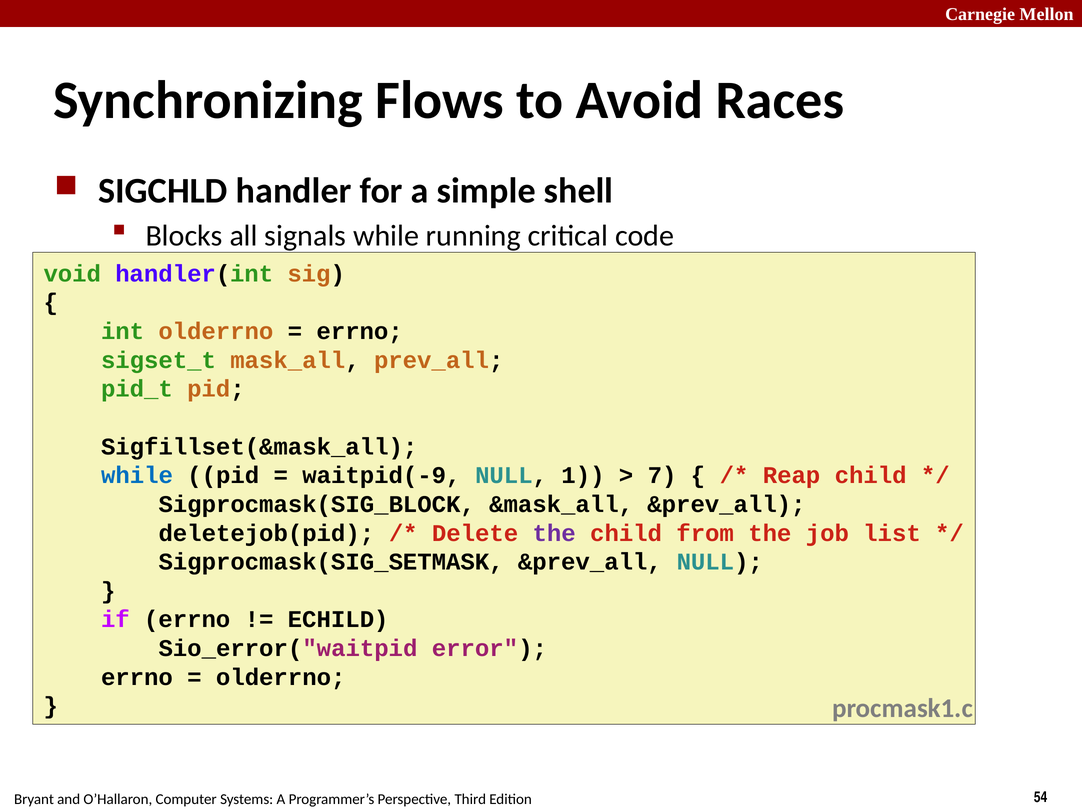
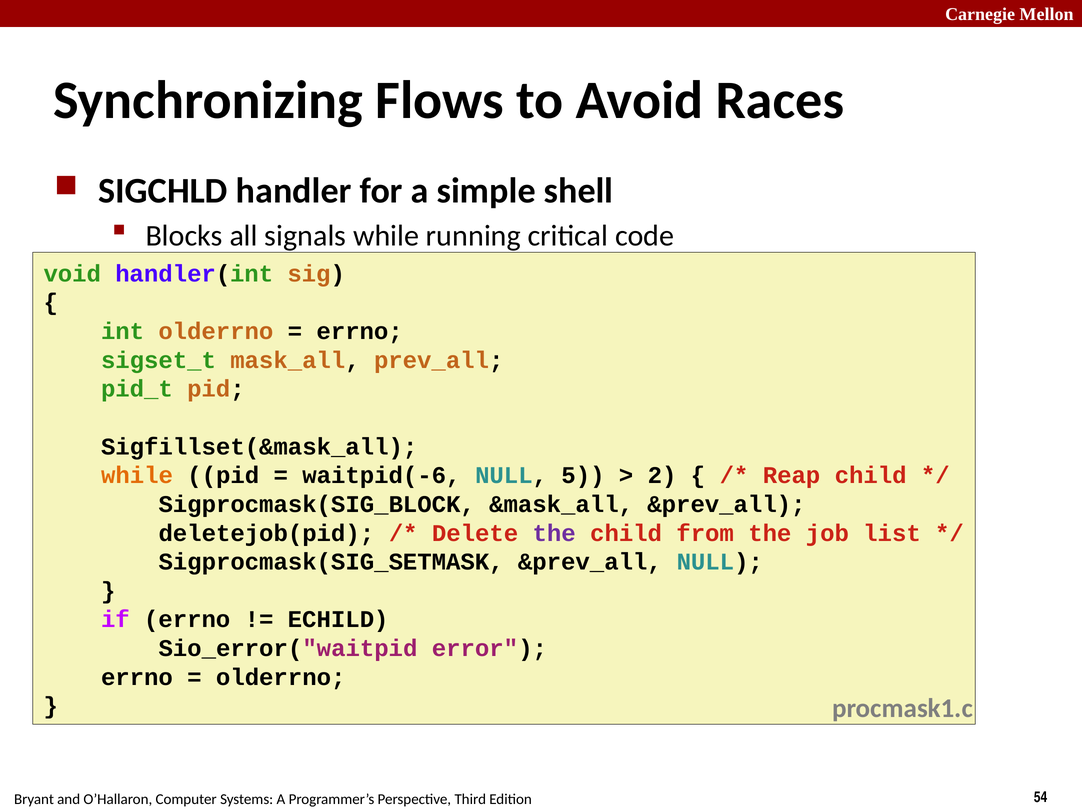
while at (137, 476) colour: blue -> orange
waitpid(-9: waitpid(-9 -> waitpid(-6
1: 1 -> 5
7: 7 -> 2
